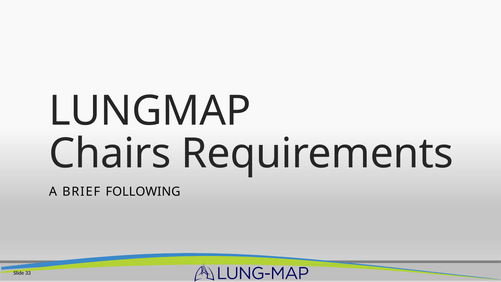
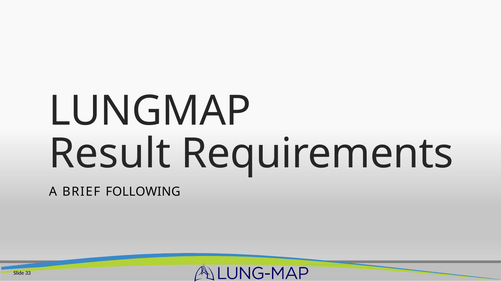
Chairs: Chairs -> Result
